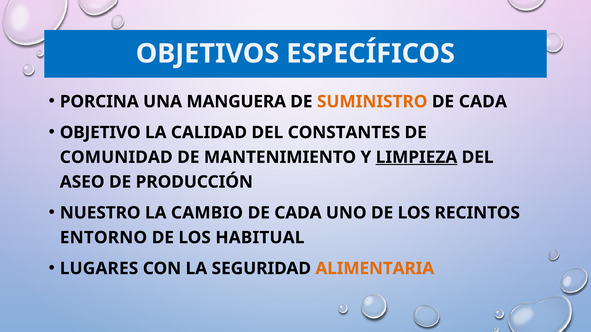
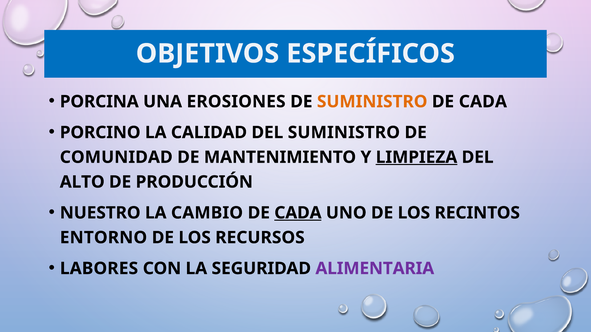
MANGUERA: MANGUERA -> EROSIONES
OBJETIVO: OBJETIVO -> PORCINO
DEL CONSTANTES: CONSTANTES -> SUMINISTRO
ASEO: ASEO -> ALTO
CADA at (298, 213) underline: none -> present
HABITUAL: HABITUAL -> RECURSOS
LUGARES: LUGARES -> LABORES
ALIMENTARIA colour: orange -> purple
